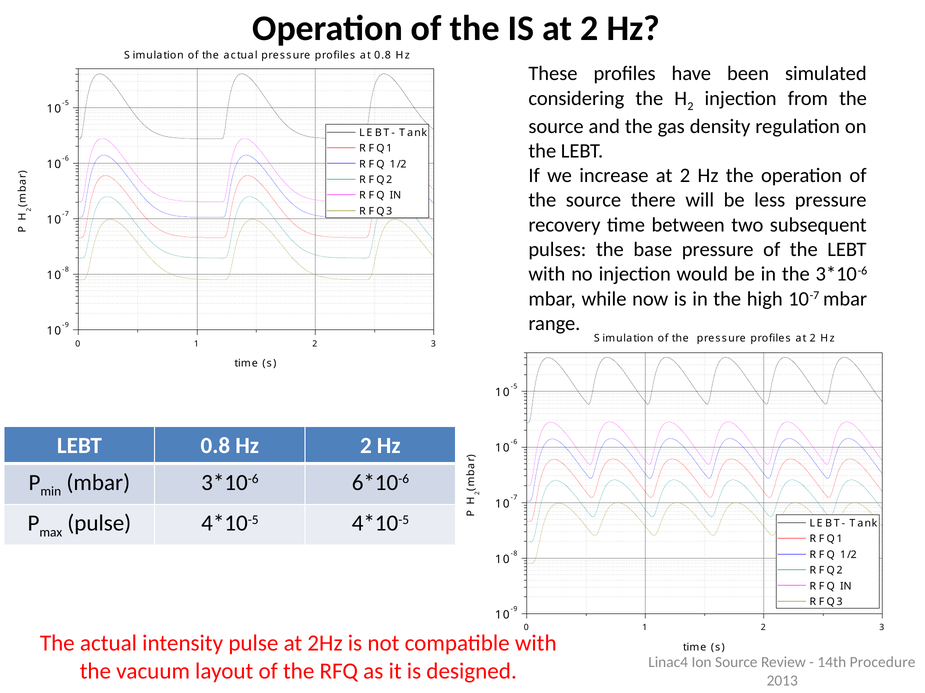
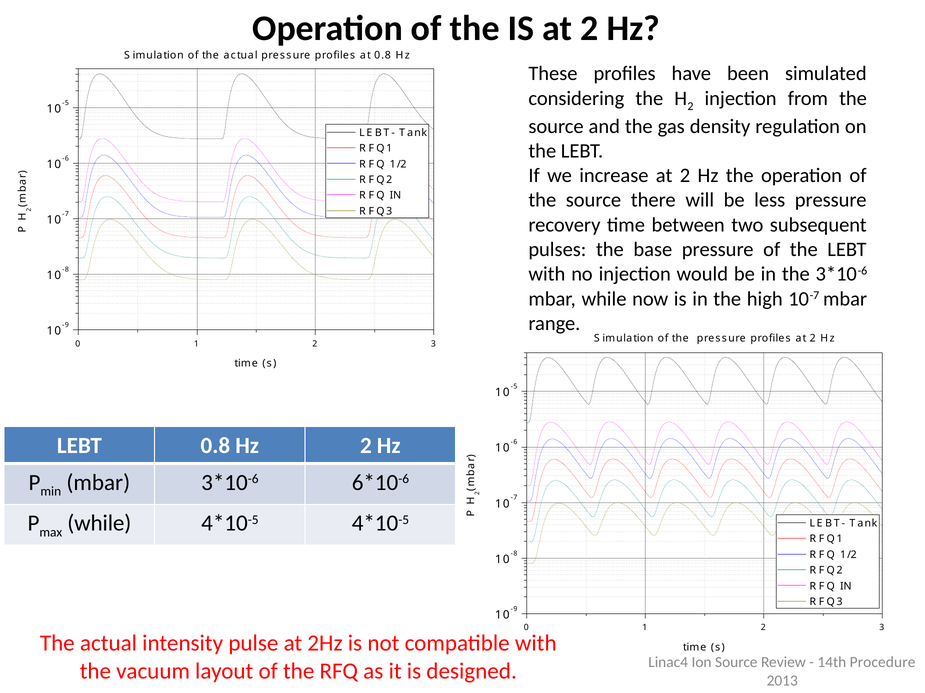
pulse at (99, 524): pulse -> while
